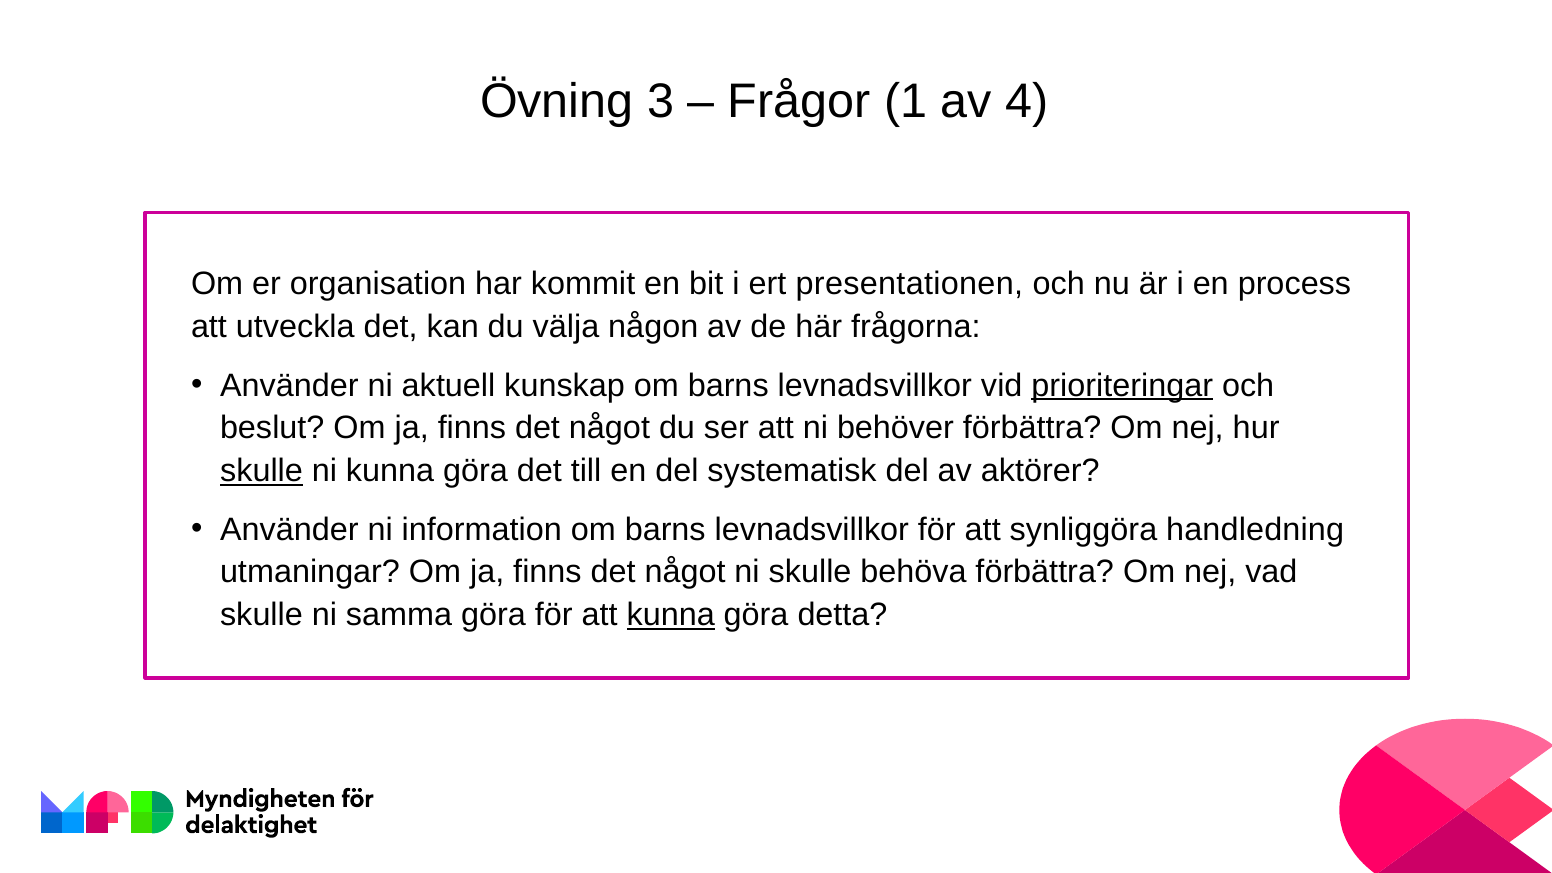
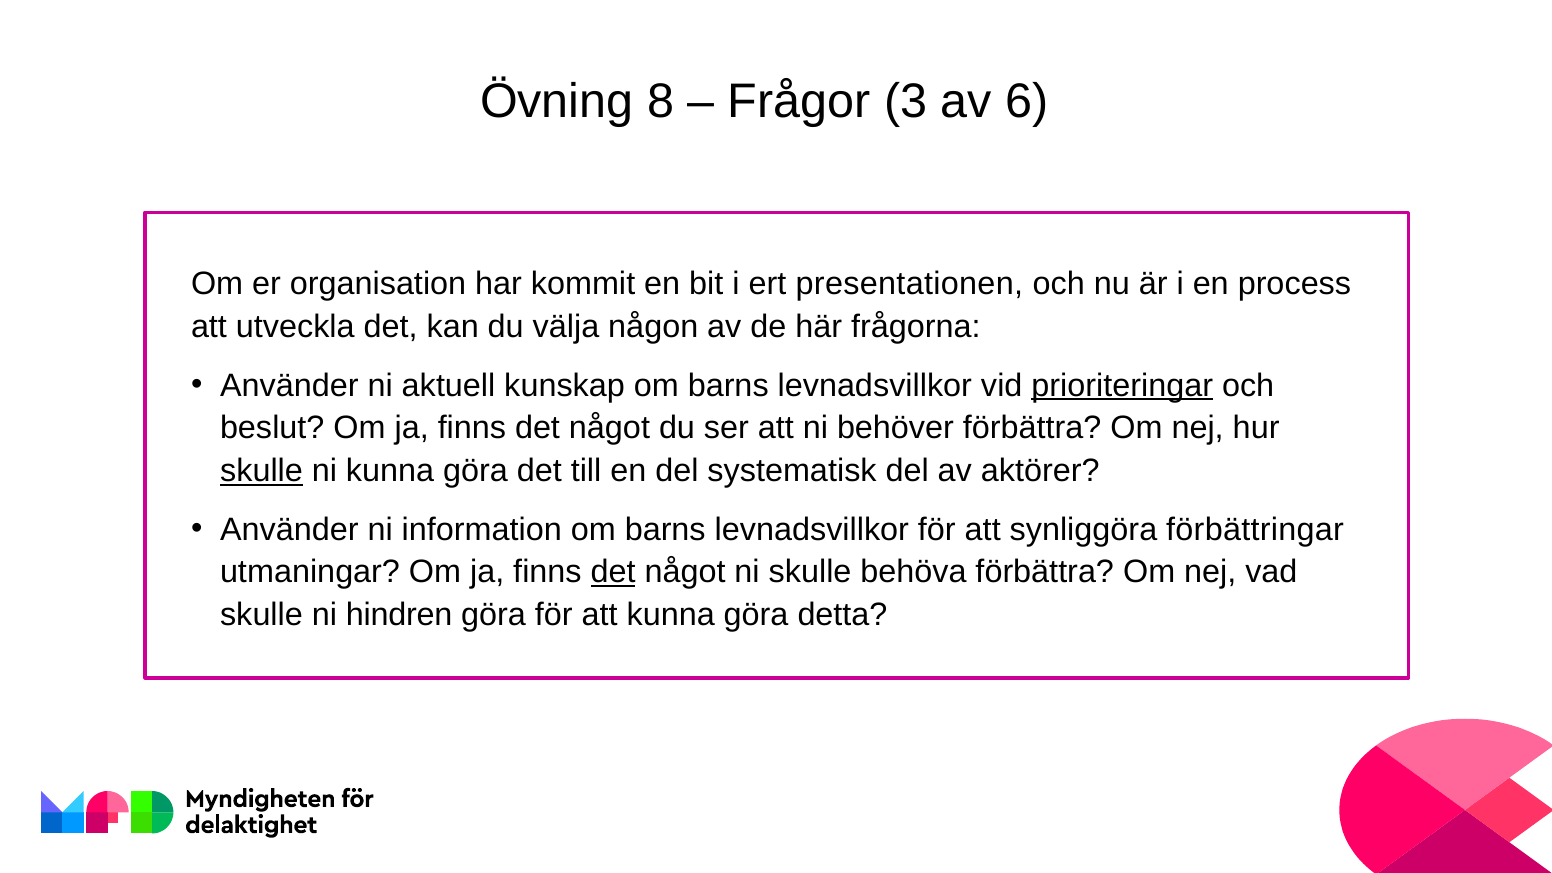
3: 3 -> 8
1: 1 -> 3
4: 4 -> 6
handledning: handledning -> förbättringar
det at (613, 572) underline: none -> present
samma: samma -> hindren
kunna at (671, 615) underline: present -> none
